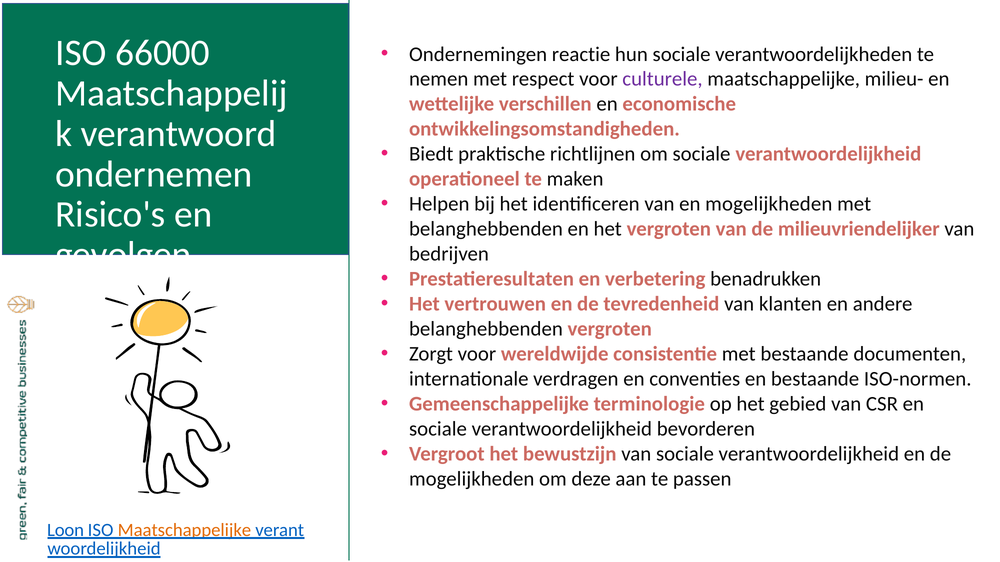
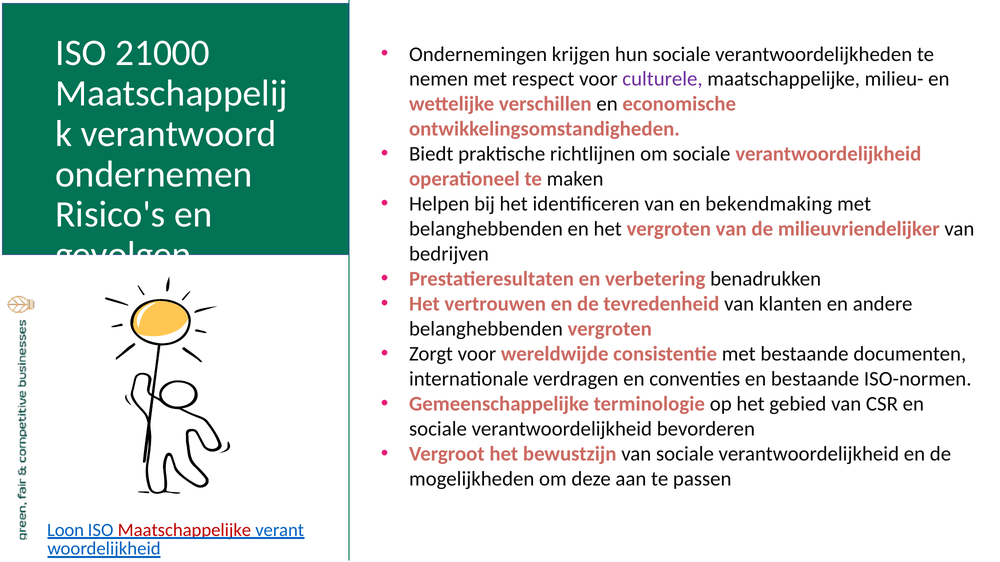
66000: 66000 -> 21000
reactie: reactie -> krijgen
en mogelijkheden: mogelijkheden -> bekendmaking
Maatschappelijke at (184, 530) colour: orange -> red
